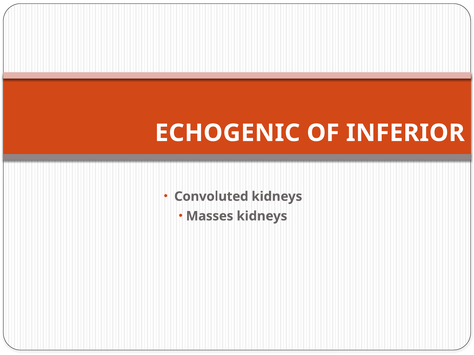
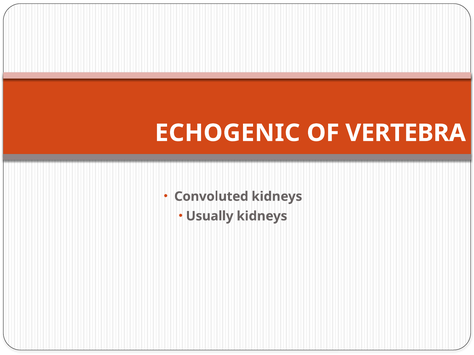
INFERIOR: INFERIOR -> VERTEBRA
Masses: Masses -> Usually
